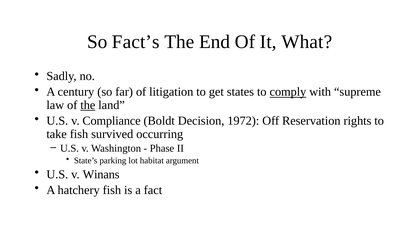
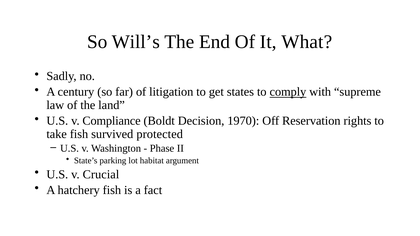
Fact’s: Fact’s -> Will’s
the at (88, 105) underline: present -> none
1972: 1972 -> 1970
occurring: occurring -> protected
Winans: Winans -> Crucial
